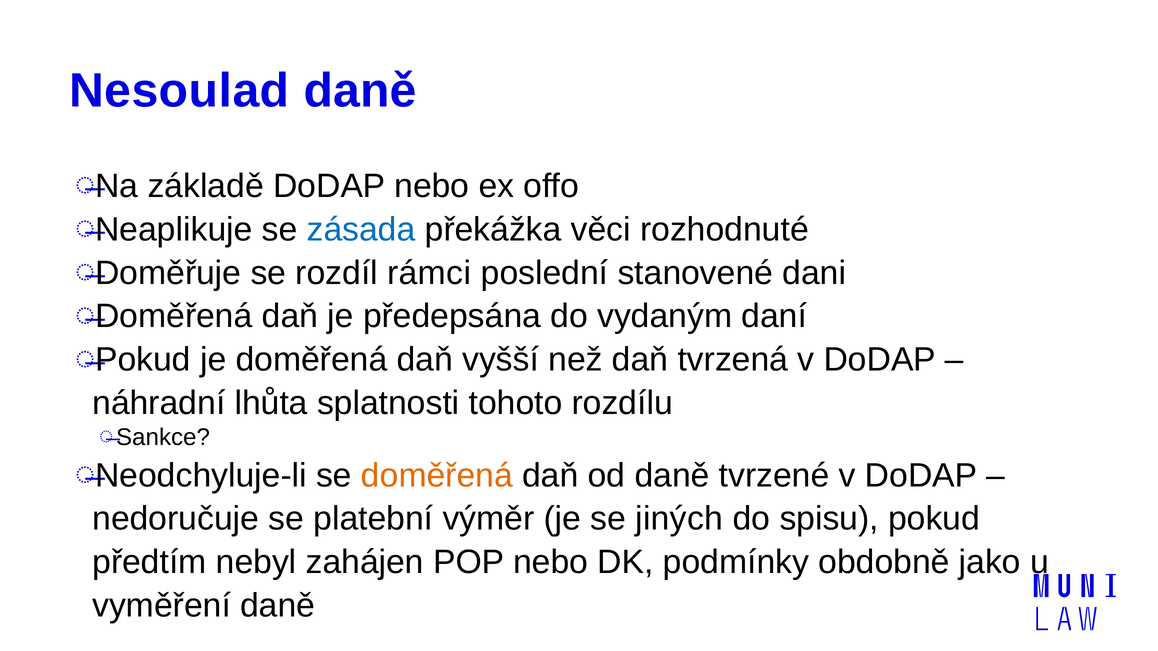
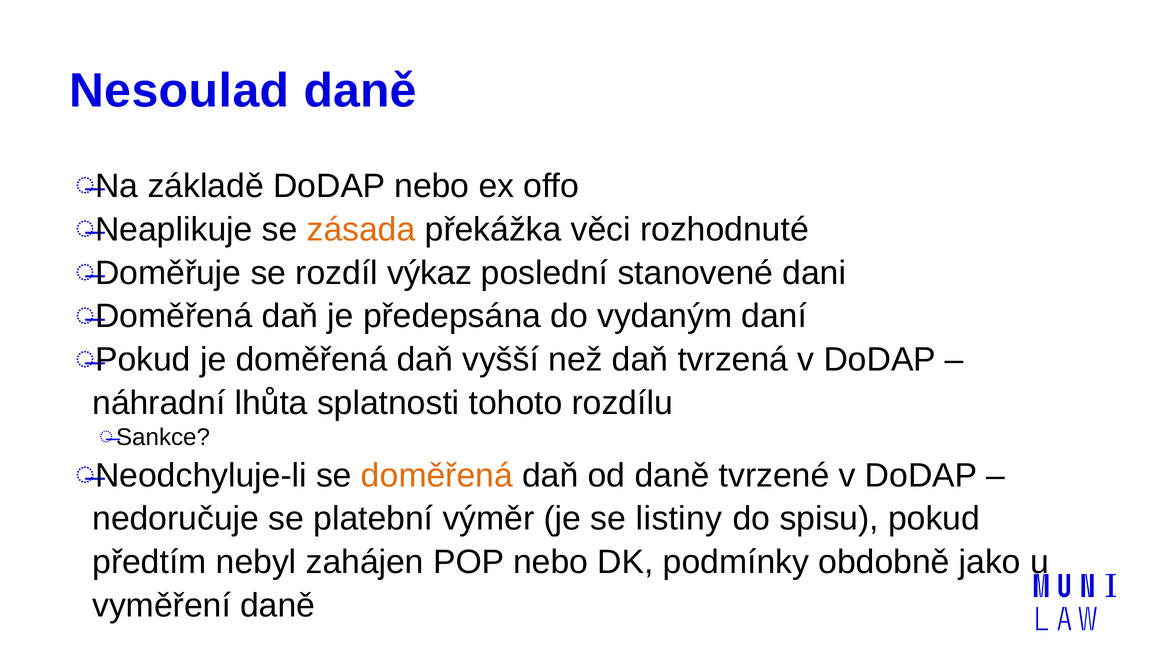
zásada colour: blue -> orange
rámci: rámci -> výkaz
jiných: jiných -> listiny
